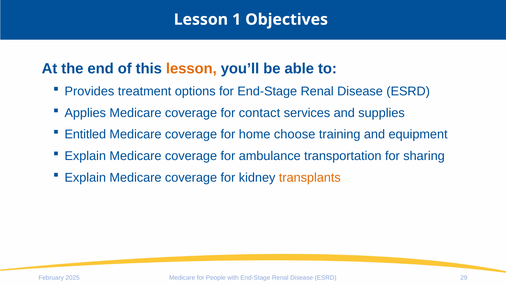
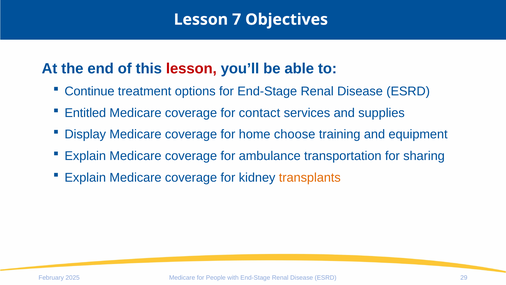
1: 1 -> 7
lesson at (191, 69) colour: orange -> red
Provides: Provides -> Continue
Applies: Applies -> Entitled
Entitled: Entitled -> Display
